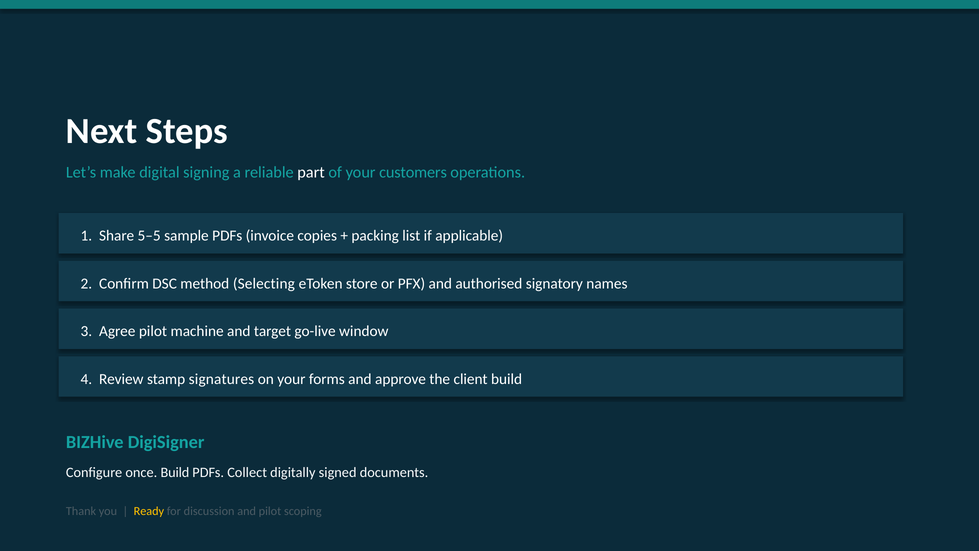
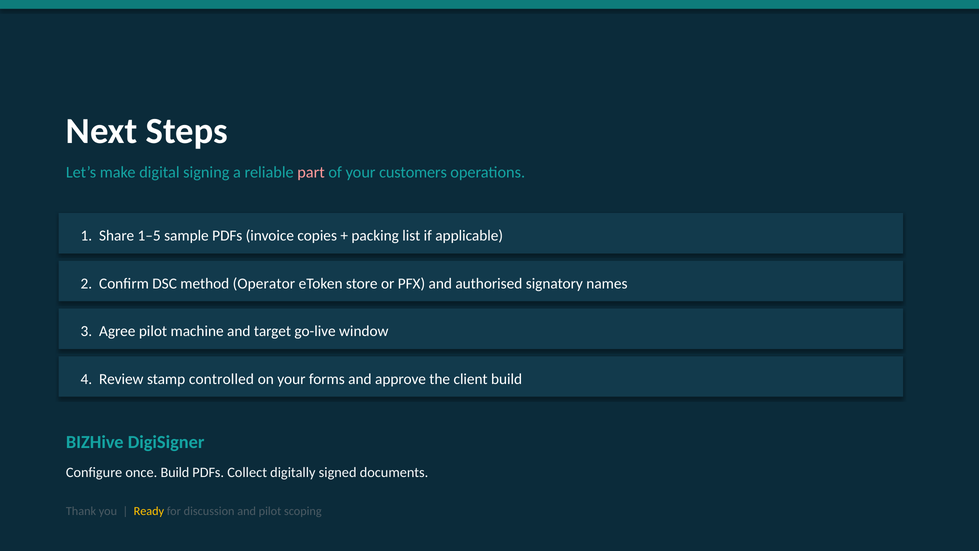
part colour: white -> pink
5–5: 5–5 -> 1–5
Selecting: Selecting -> Operator
signatures: signatures -> controlled
